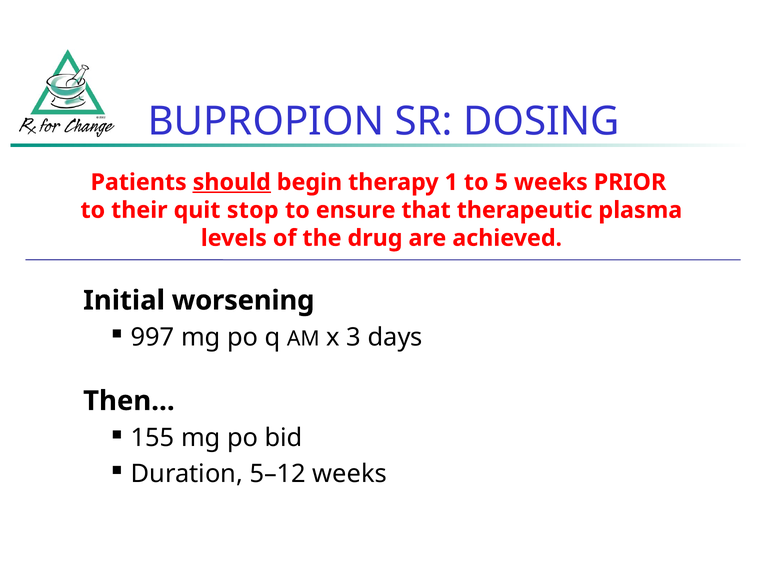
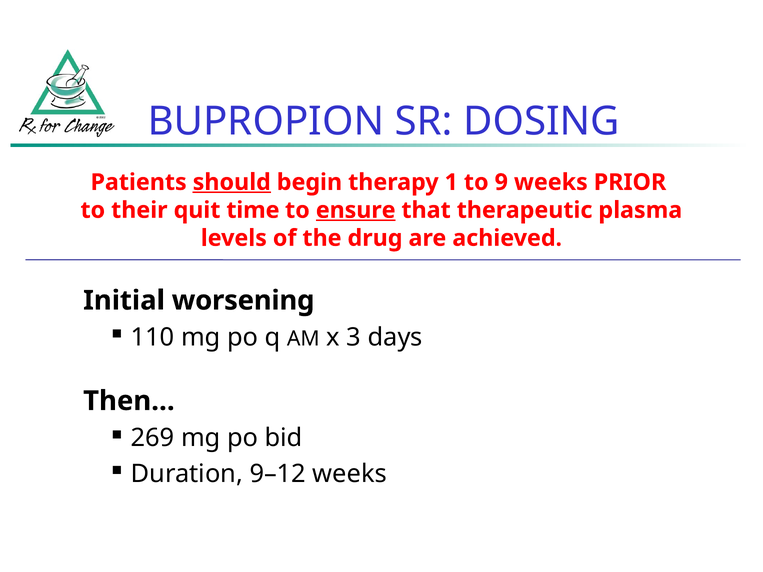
5: 5 -> 9
stop: stop -> time
ensure underline: none -> present
997: 997 -> 110
155: 155 -> 269
5–12: 5–12 -> 9–12
